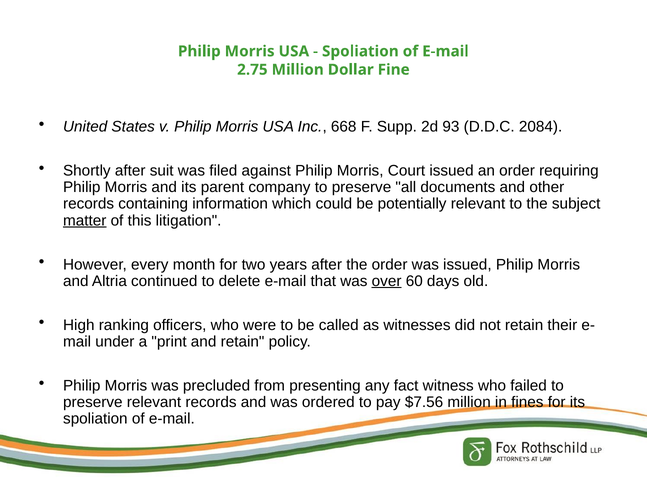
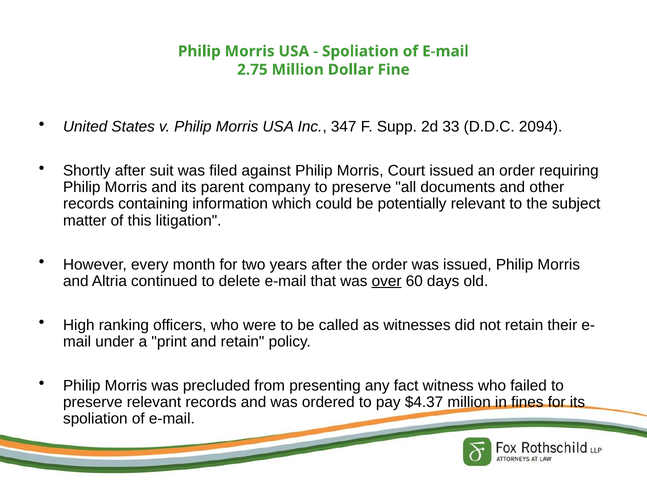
668: 668 -> 347
93: 93 -> 33
2084: 2084 -> 2094
matter underline: present -> none
$7.56: $7.56 -> $4.37
